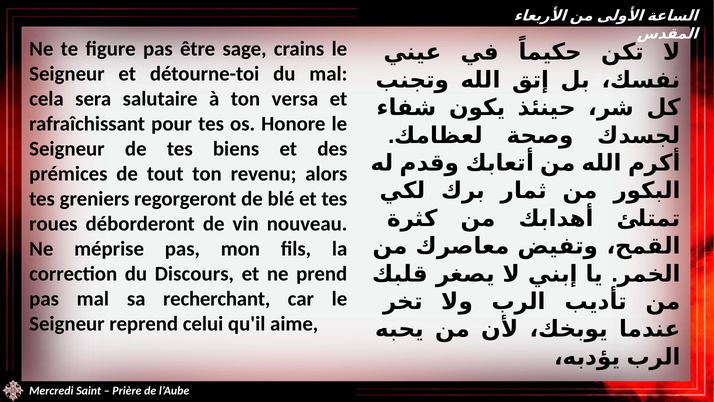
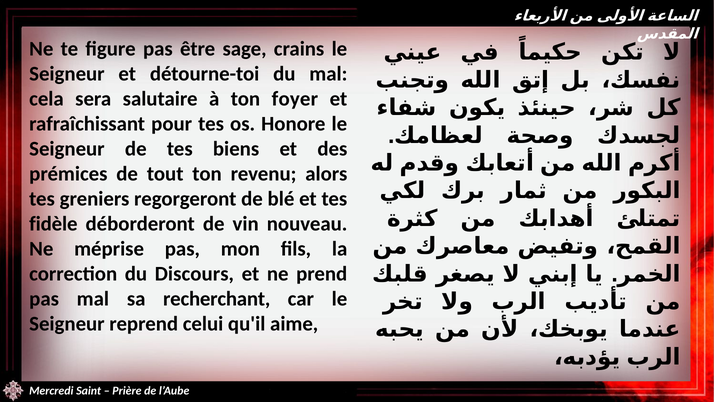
versa: versa -> foyer
roues: roues -> fidèle
